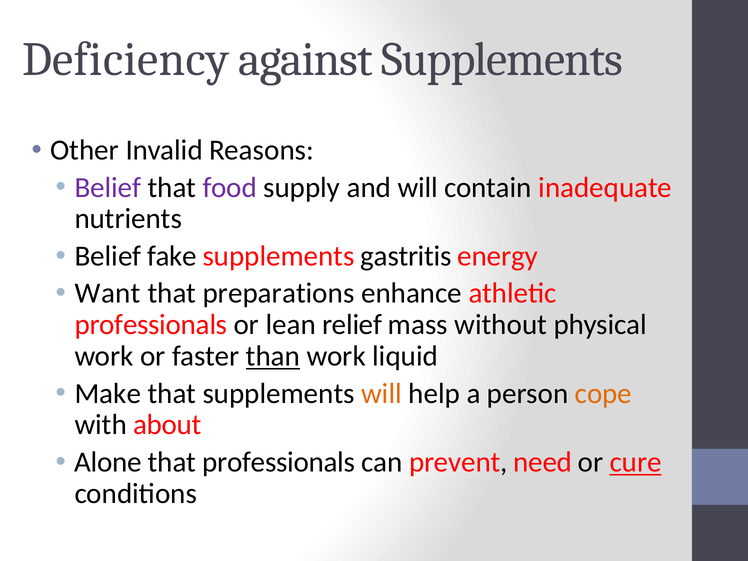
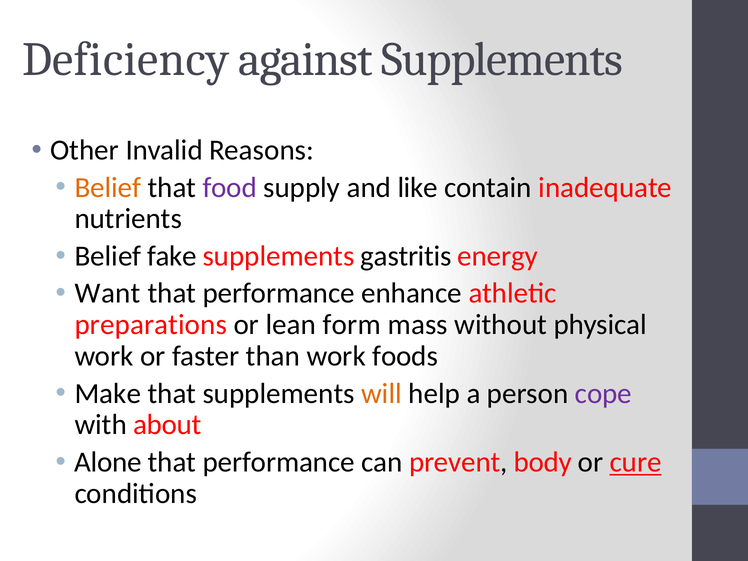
Belief at (108, 187) colour: purple -> orange
and will: will -> like
preparations at (279, 293): preparations -> performance
professionals at (151, 325): professionals -> preparations
relief: relief -> form
than underline: present -> none
liquid: liquid -> foods
cope colour: orange -> purple
professionals at (279, 462): professionals -> performance
need: need -> body
